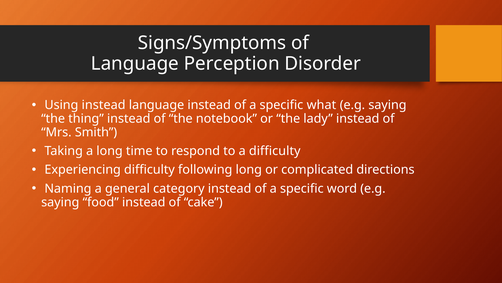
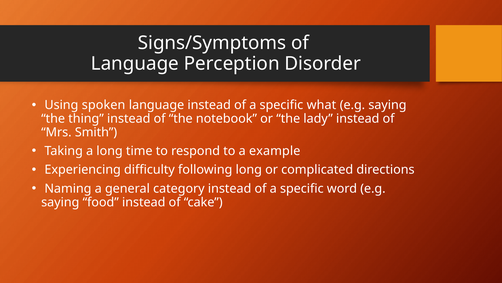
Using instead: instead -> spoken
a difficulty: difficulty -> example
